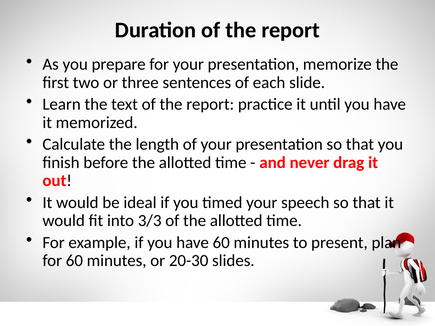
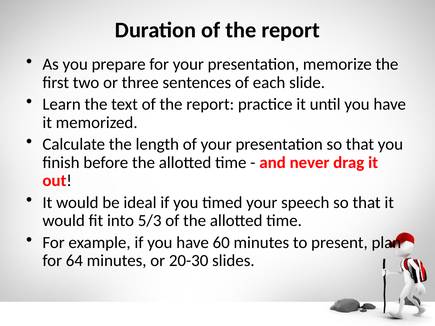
3/3: 3/3 -> 5/3
for 60: 60 -> 64
